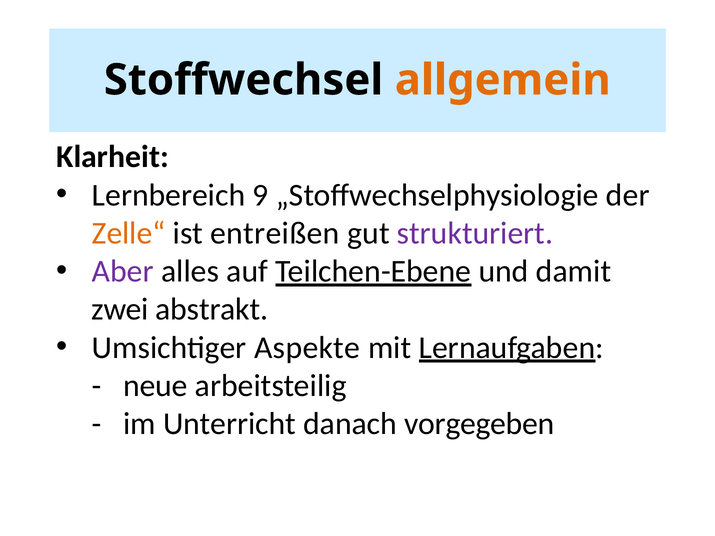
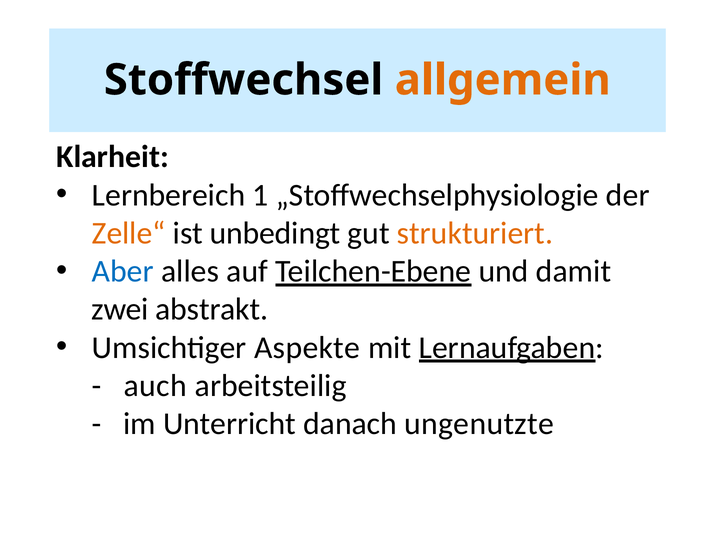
9: 9 -> 1
entreißen: entreißen -> unbedingt
strukturiert colour: purple -> orange
Aber colour: purple -> blue
neue: neue -> auch
vorgegeben: vorgegeben -> ungenutzte
